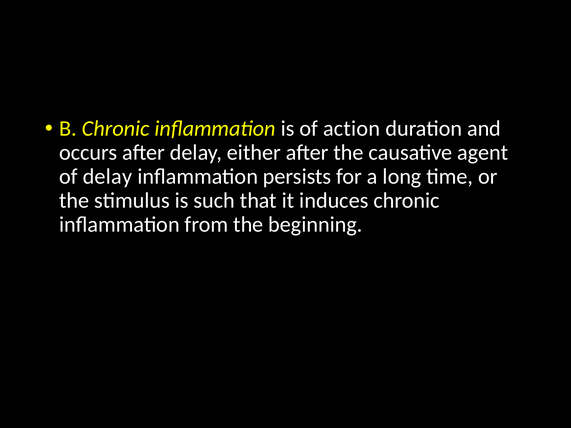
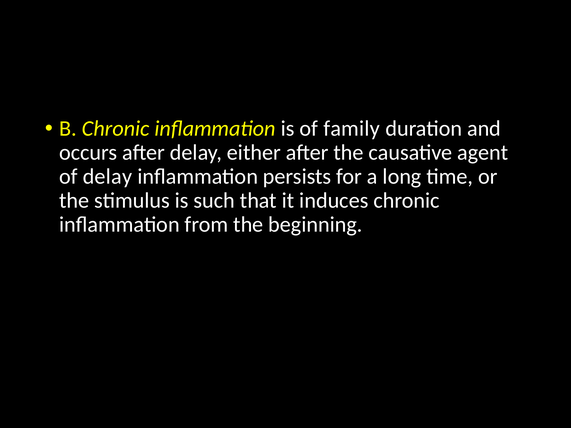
action: action -> family
